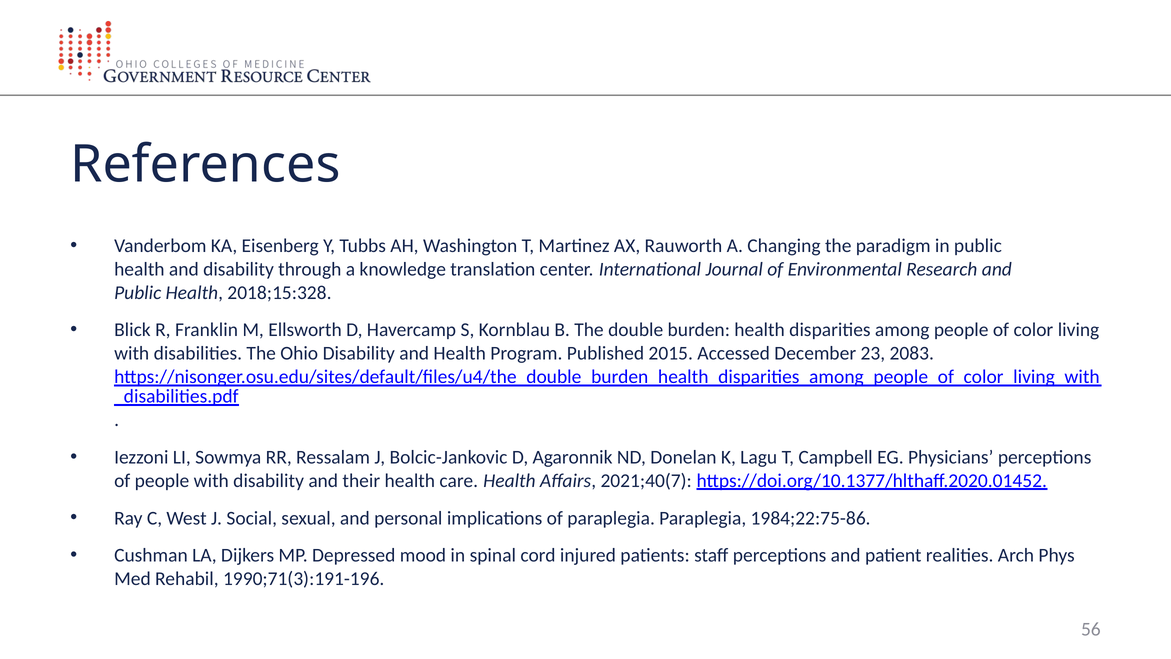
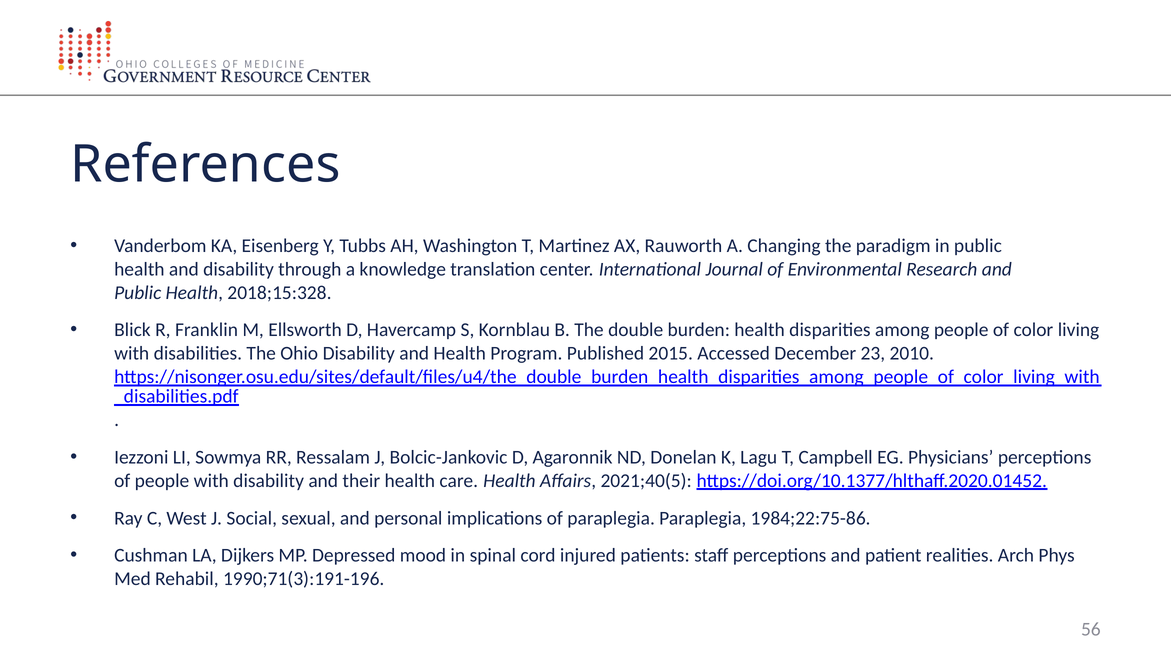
2083: 2083 -> 2010
2021;40(7: 2021;40(7 -> 2021;40(5
